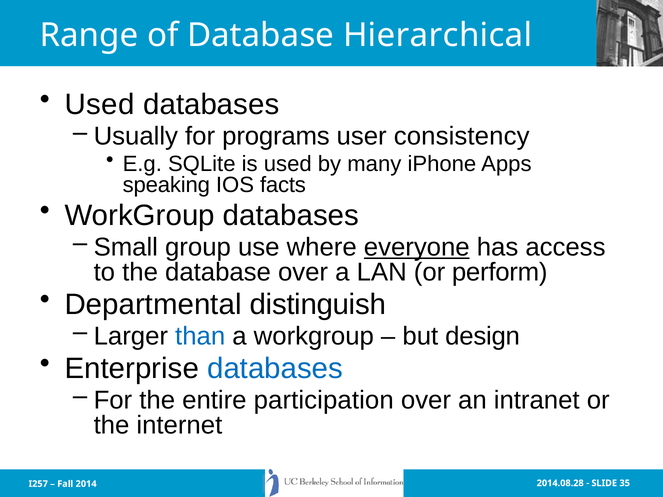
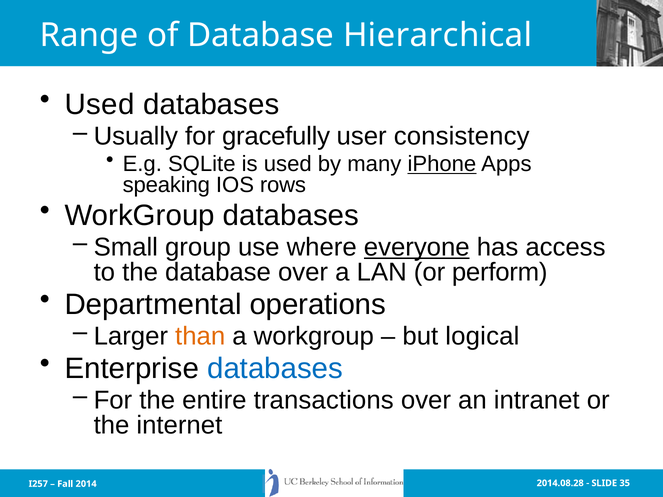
programs: programs -> gracefully
iPhone underline: none -> present
facts: facts -> rows
distinguish: distinguish -> operations
than colour: blue -> orange
design: design -> logical
participation: participation -> transactions
